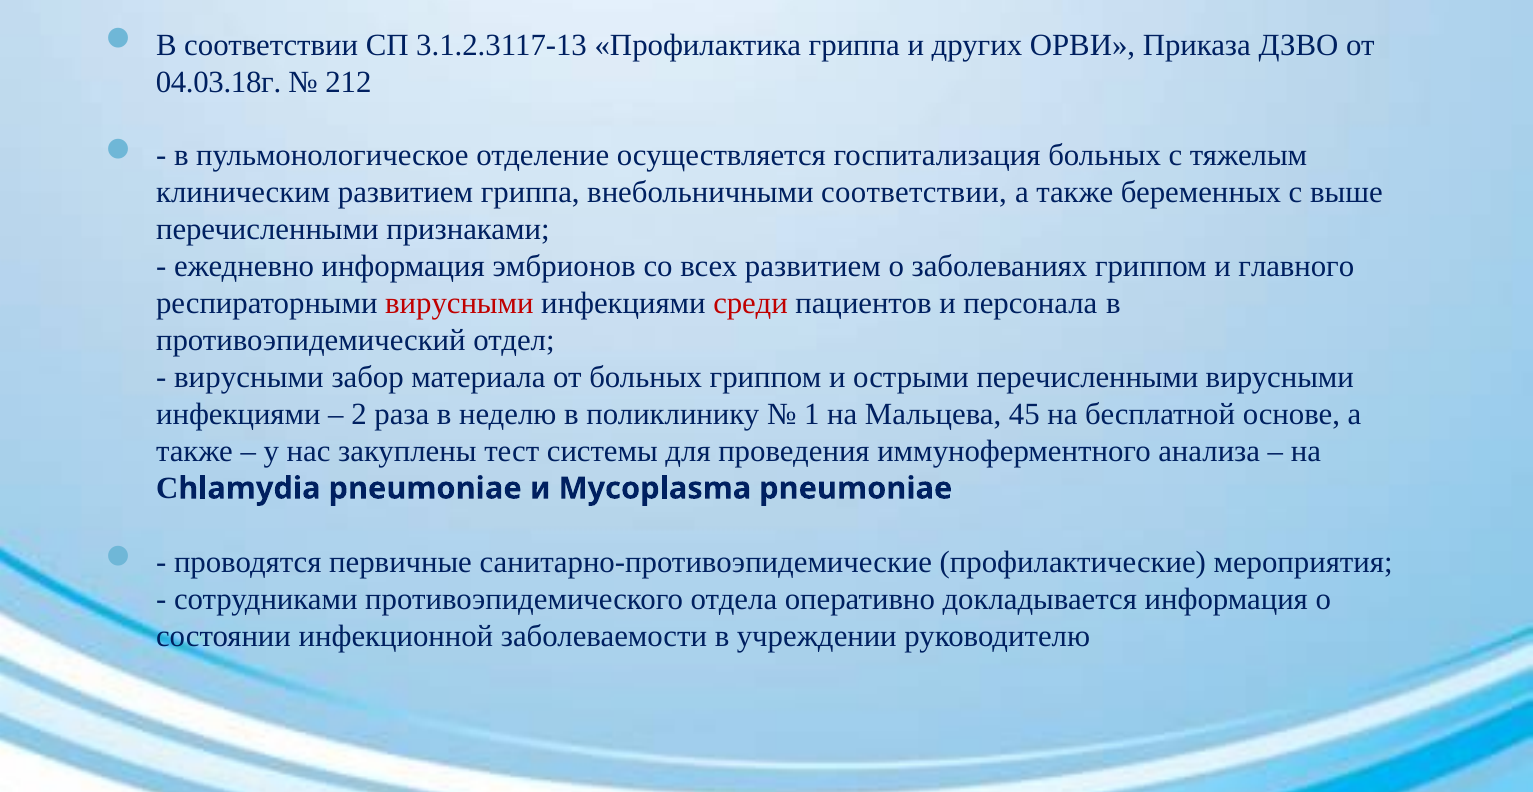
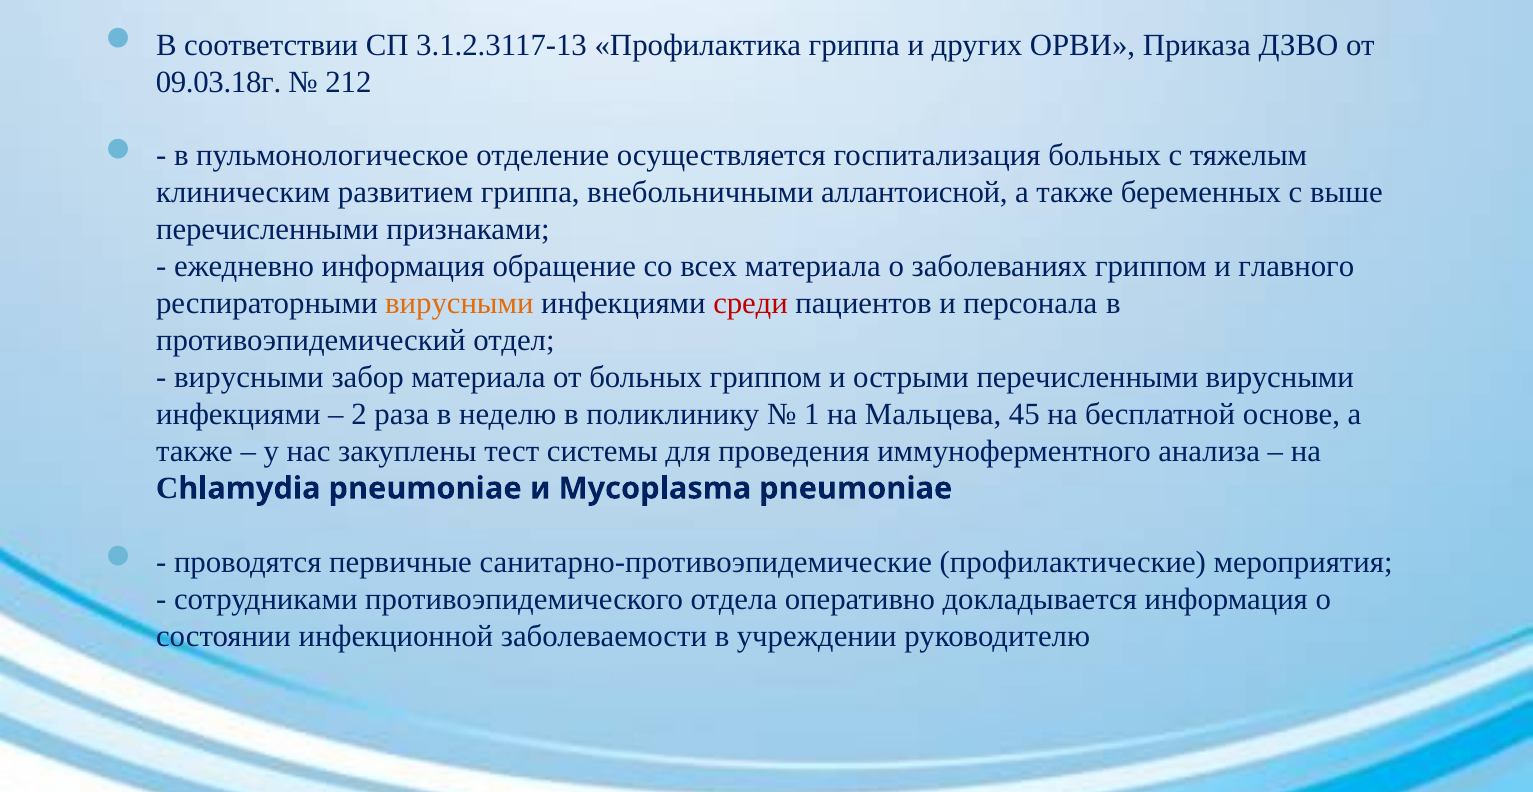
04.03.18г: 04.03.18г -> 09.03.18г
внебольничными соответствии: соответствии -> аллантоисной
эмбрионов: эмбрионов -> обращение
всех развитием: развитием -> материала
вирусными at (459, 304) colour: red -> orange
